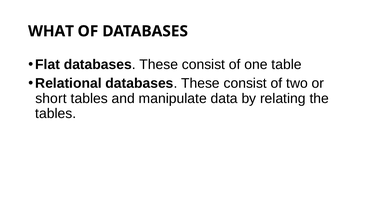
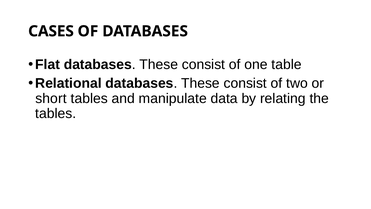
WHAT: WHAT -> CASES
